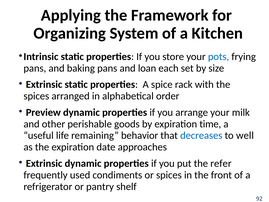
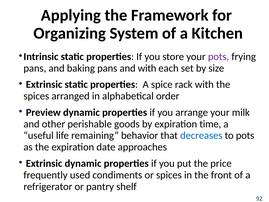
pots at (219, 57) colour: blue -> purple
and loan: loan -> with
to well: well -> pots
refer: refer -> price
